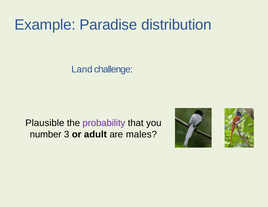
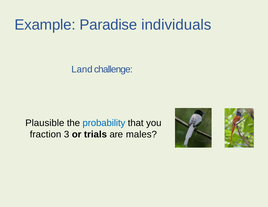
distribution: distribution -> individuals
probability colour: purple -> blue
number: number -> fraction
adult: adult -> trials
